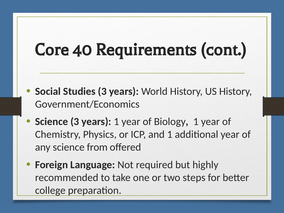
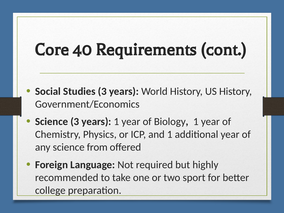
steps: steps -> sport
